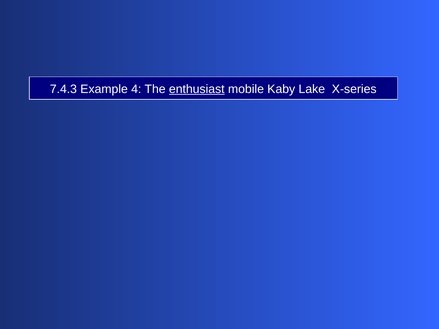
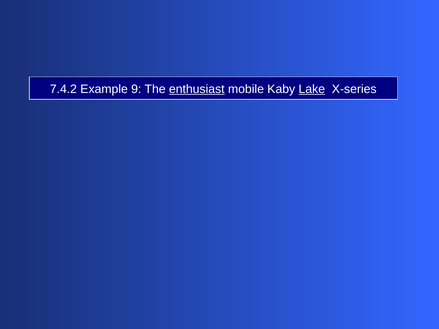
7.4.3: 7.4.3 -> 7.4.2
4: 4 -> 9
Lake underline: none -> present
